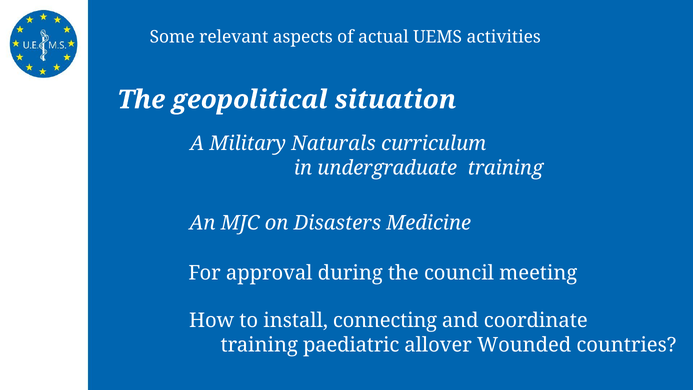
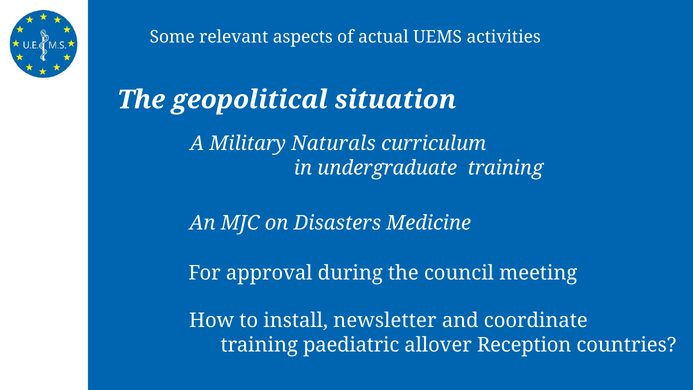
connecting: connecting -> newsletter
Wounded: Wounded -> Reception
